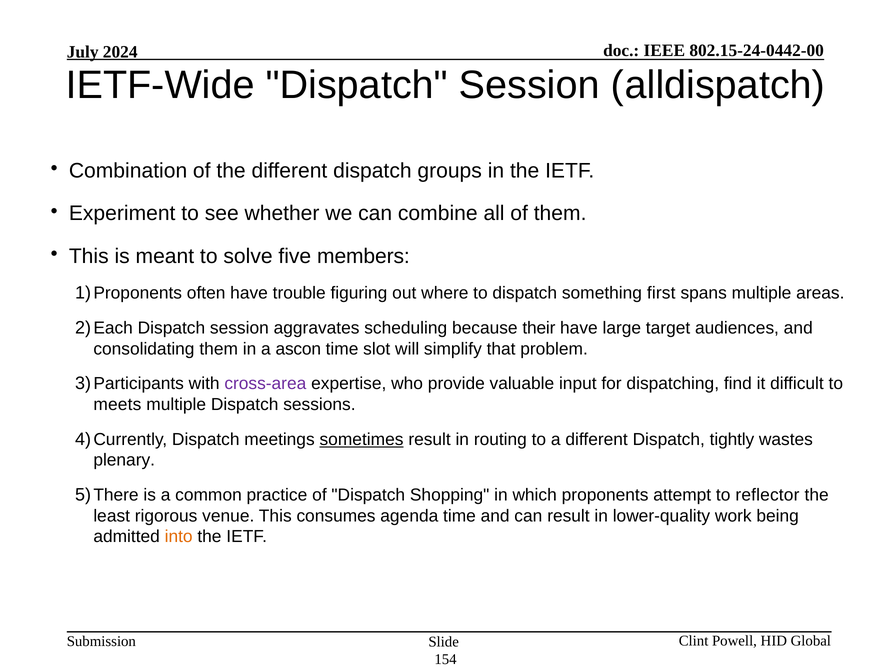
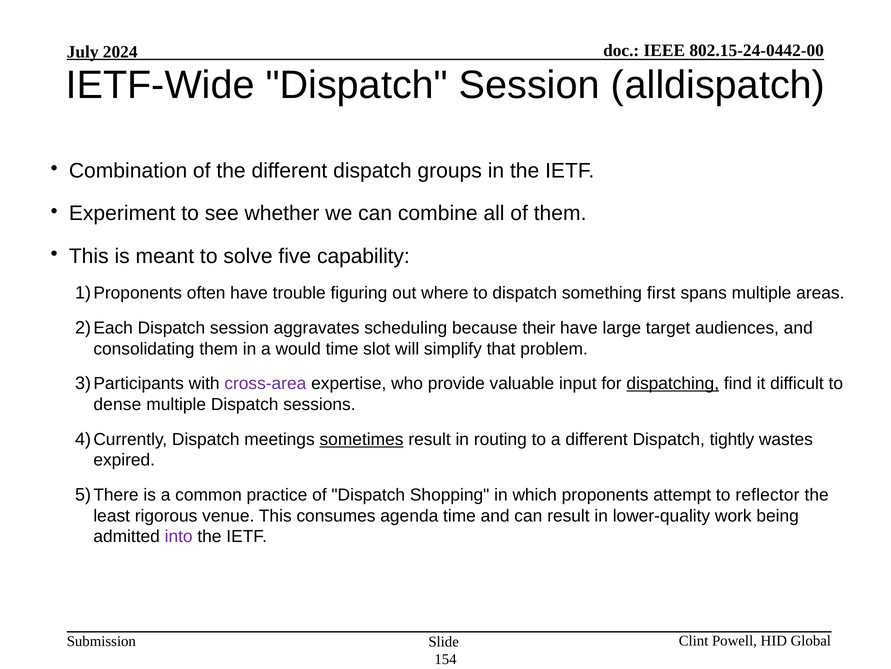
members: members -> capability
ascon: ascon -> would
dispatching underline: none -> present
meets: meets -> dense
plenary: plenary -> expired
into colour: orange -> purple
